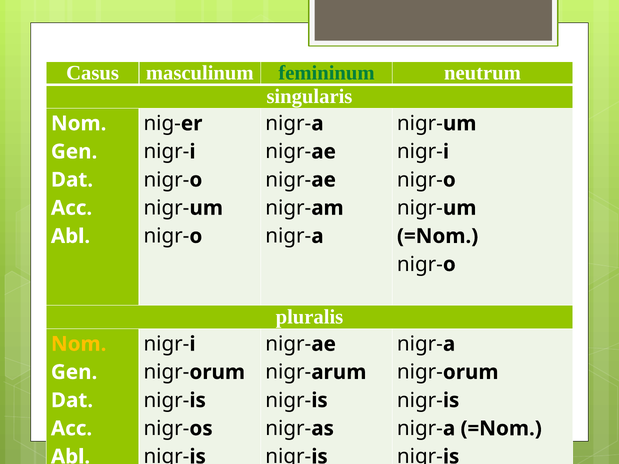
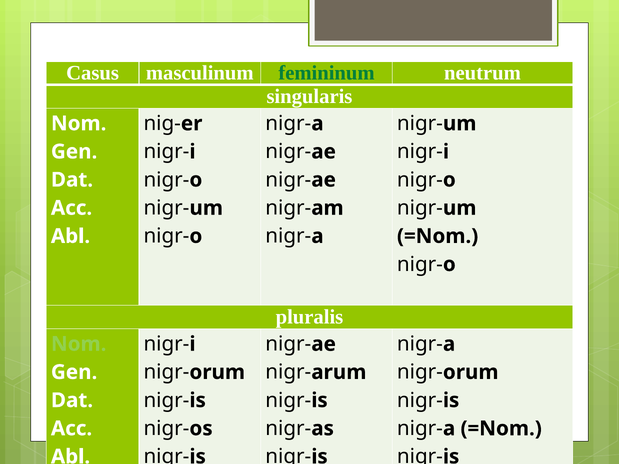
Nom at (79, 344) colour: yellow -> light green
